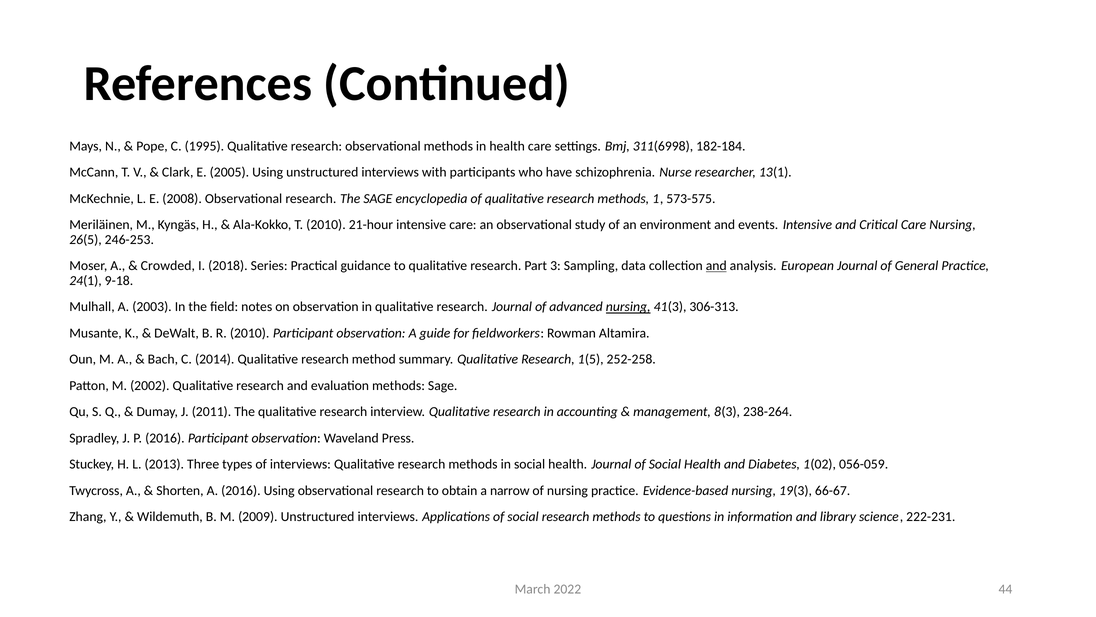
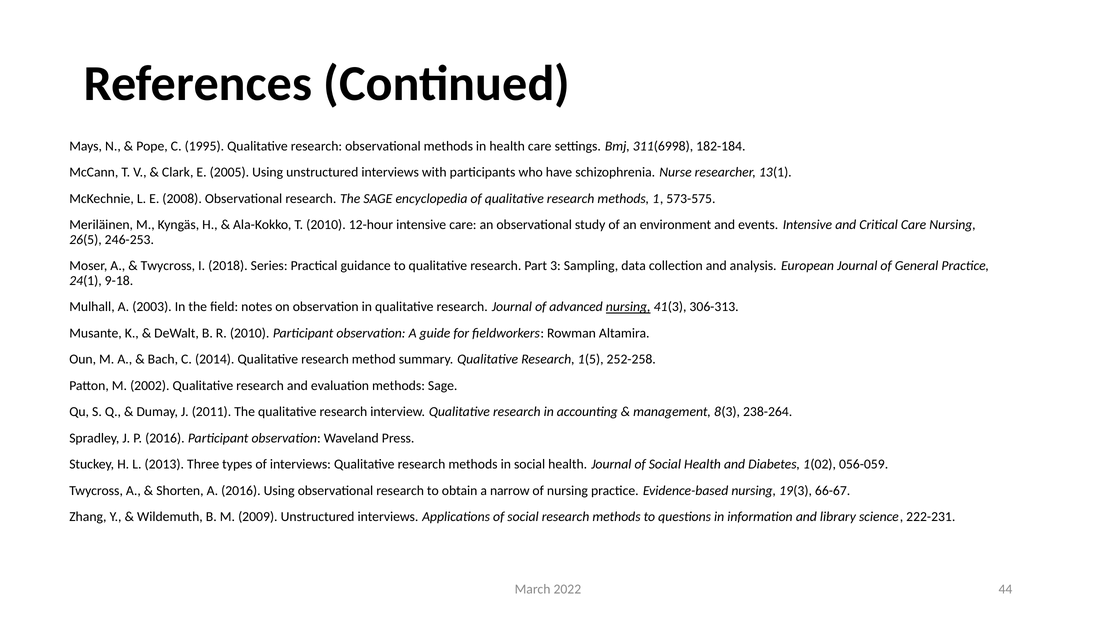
21-hour: 21-hour -> 12-hour
Crowded at (168, 266): Crowded -> Twycross
and at (716, 266) underline: present -> none
